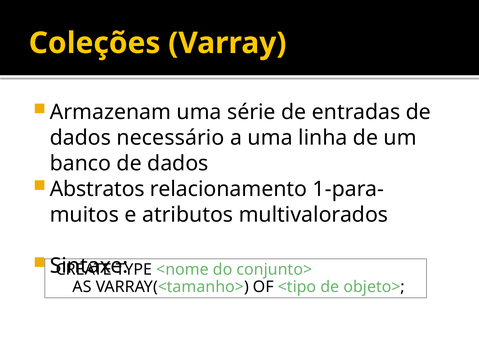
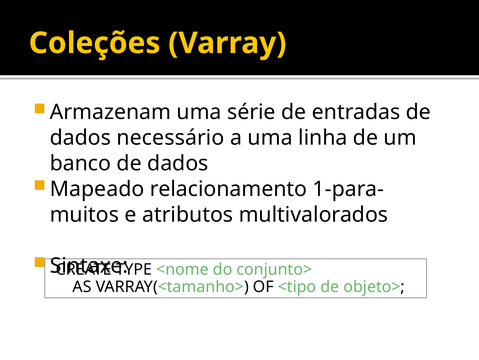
Abstratos: Abstratos -> Mapeado
